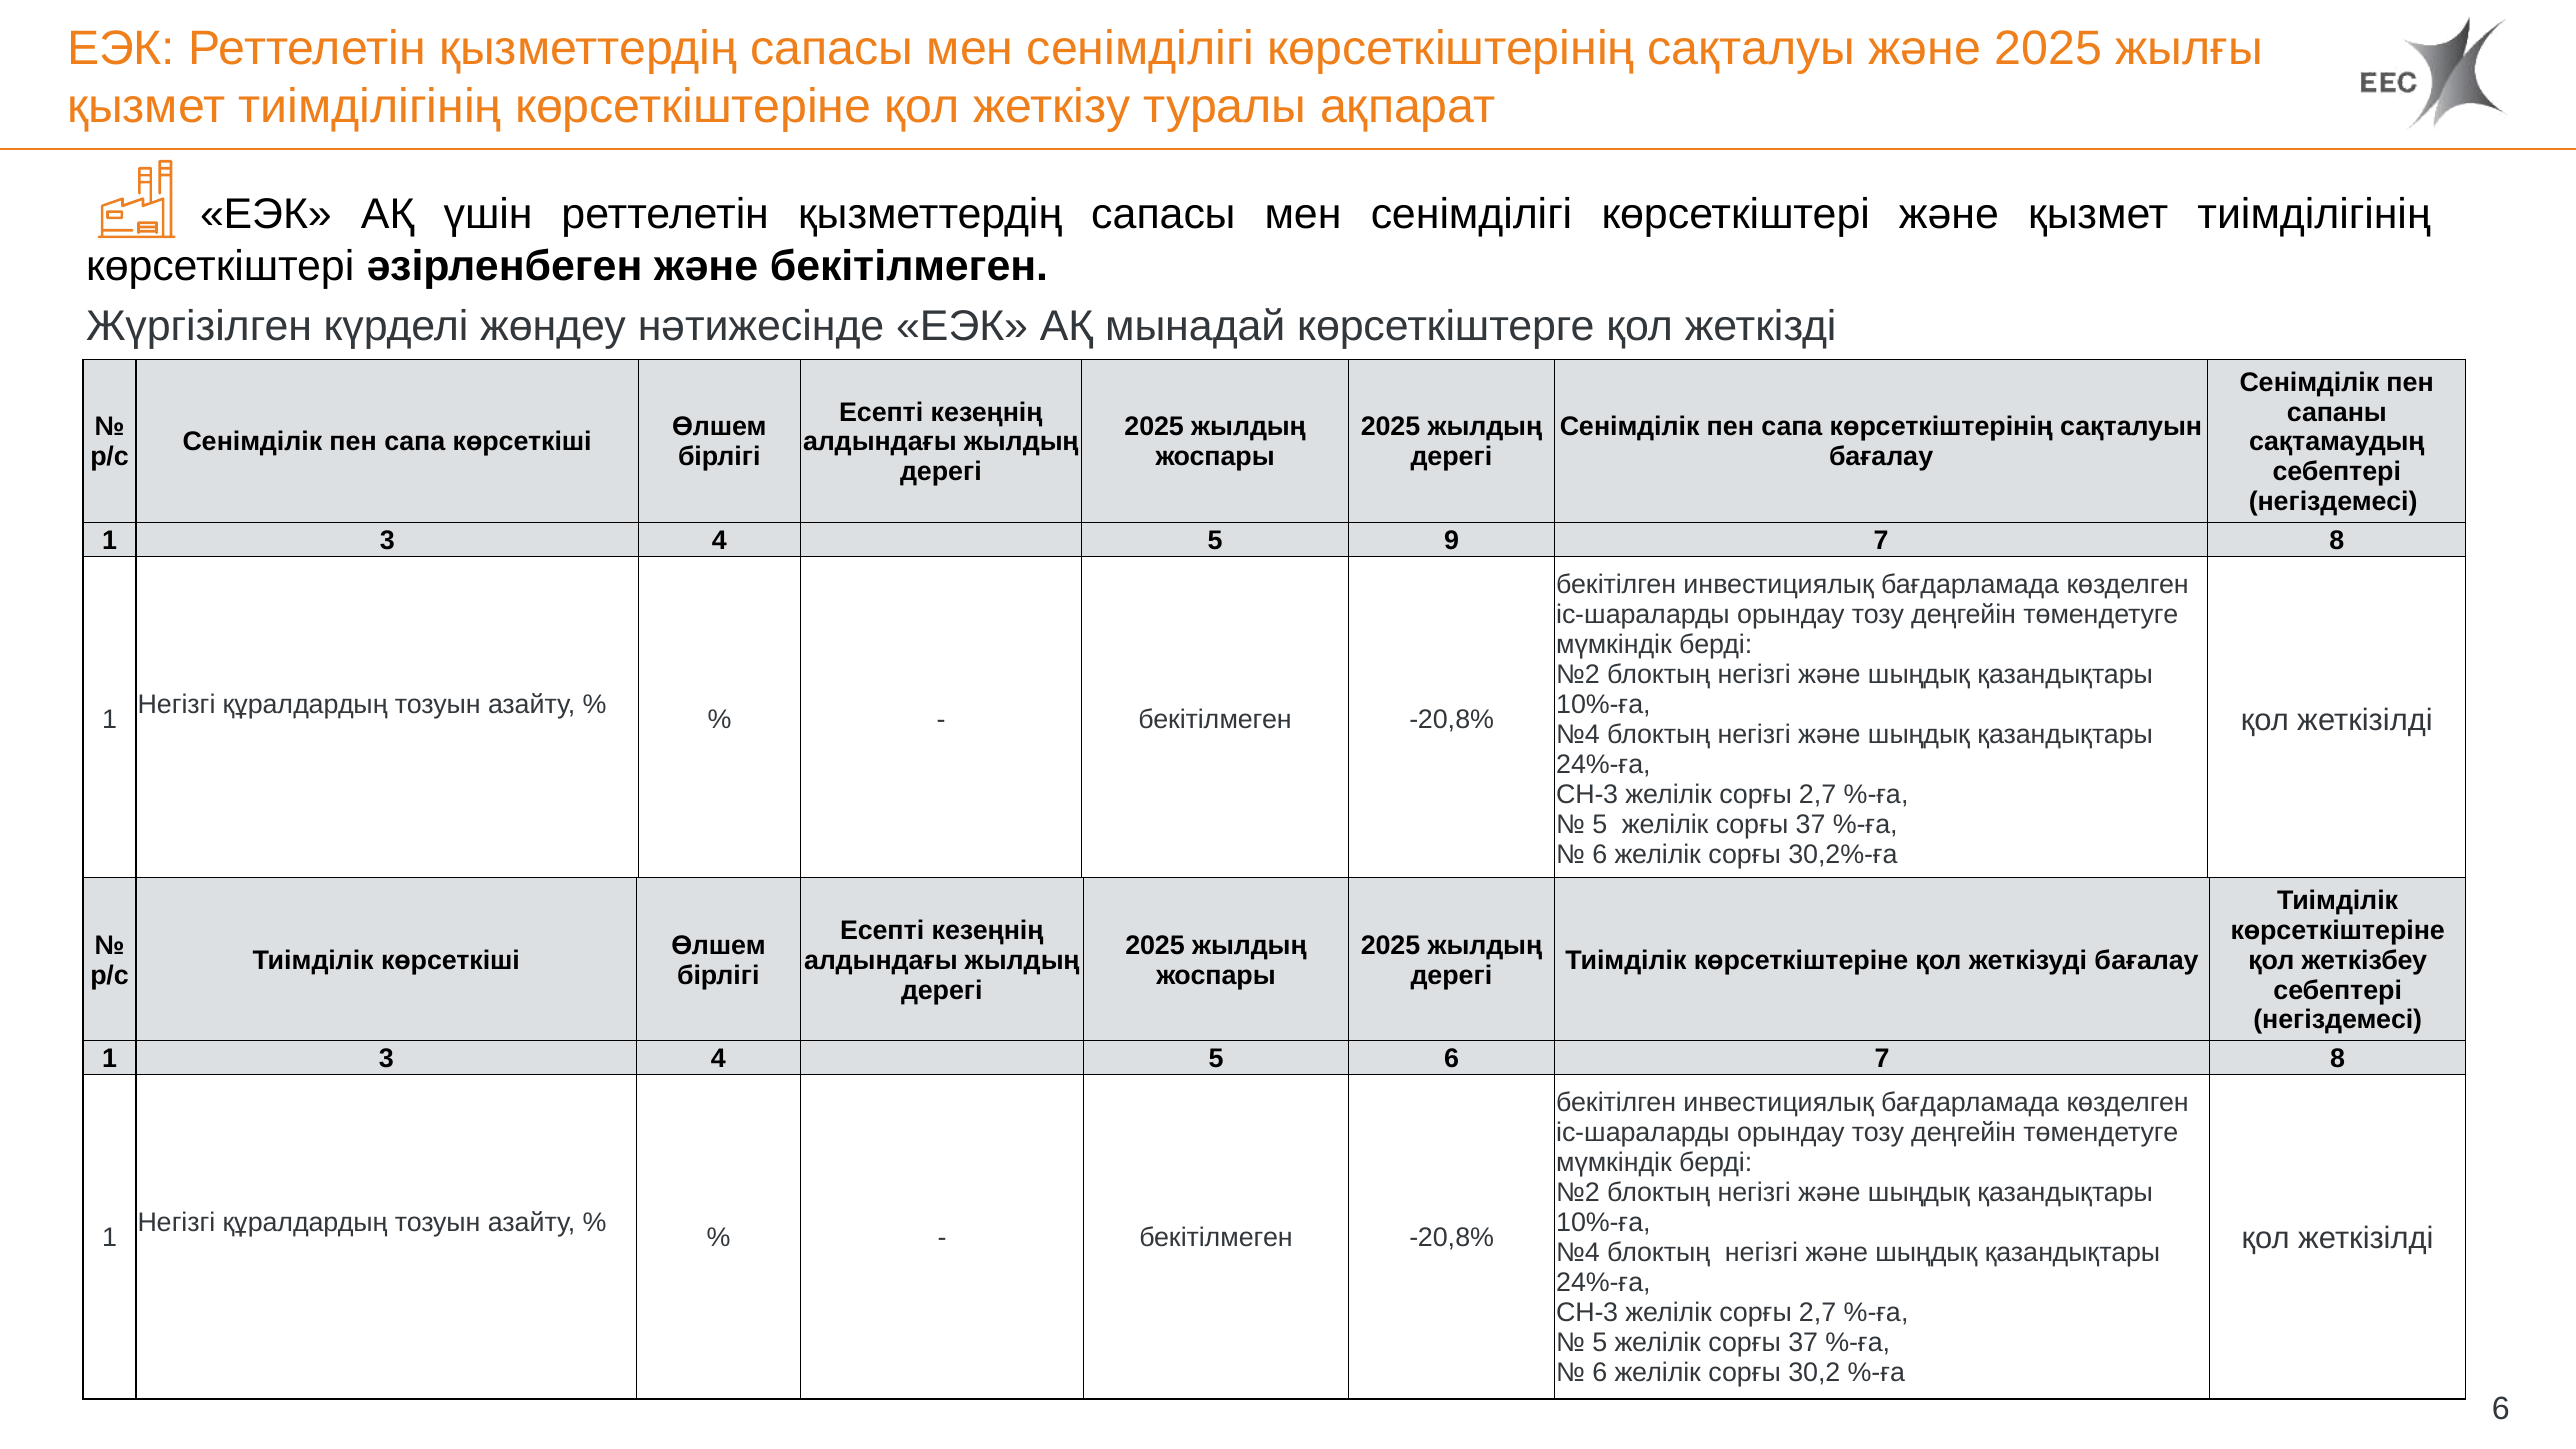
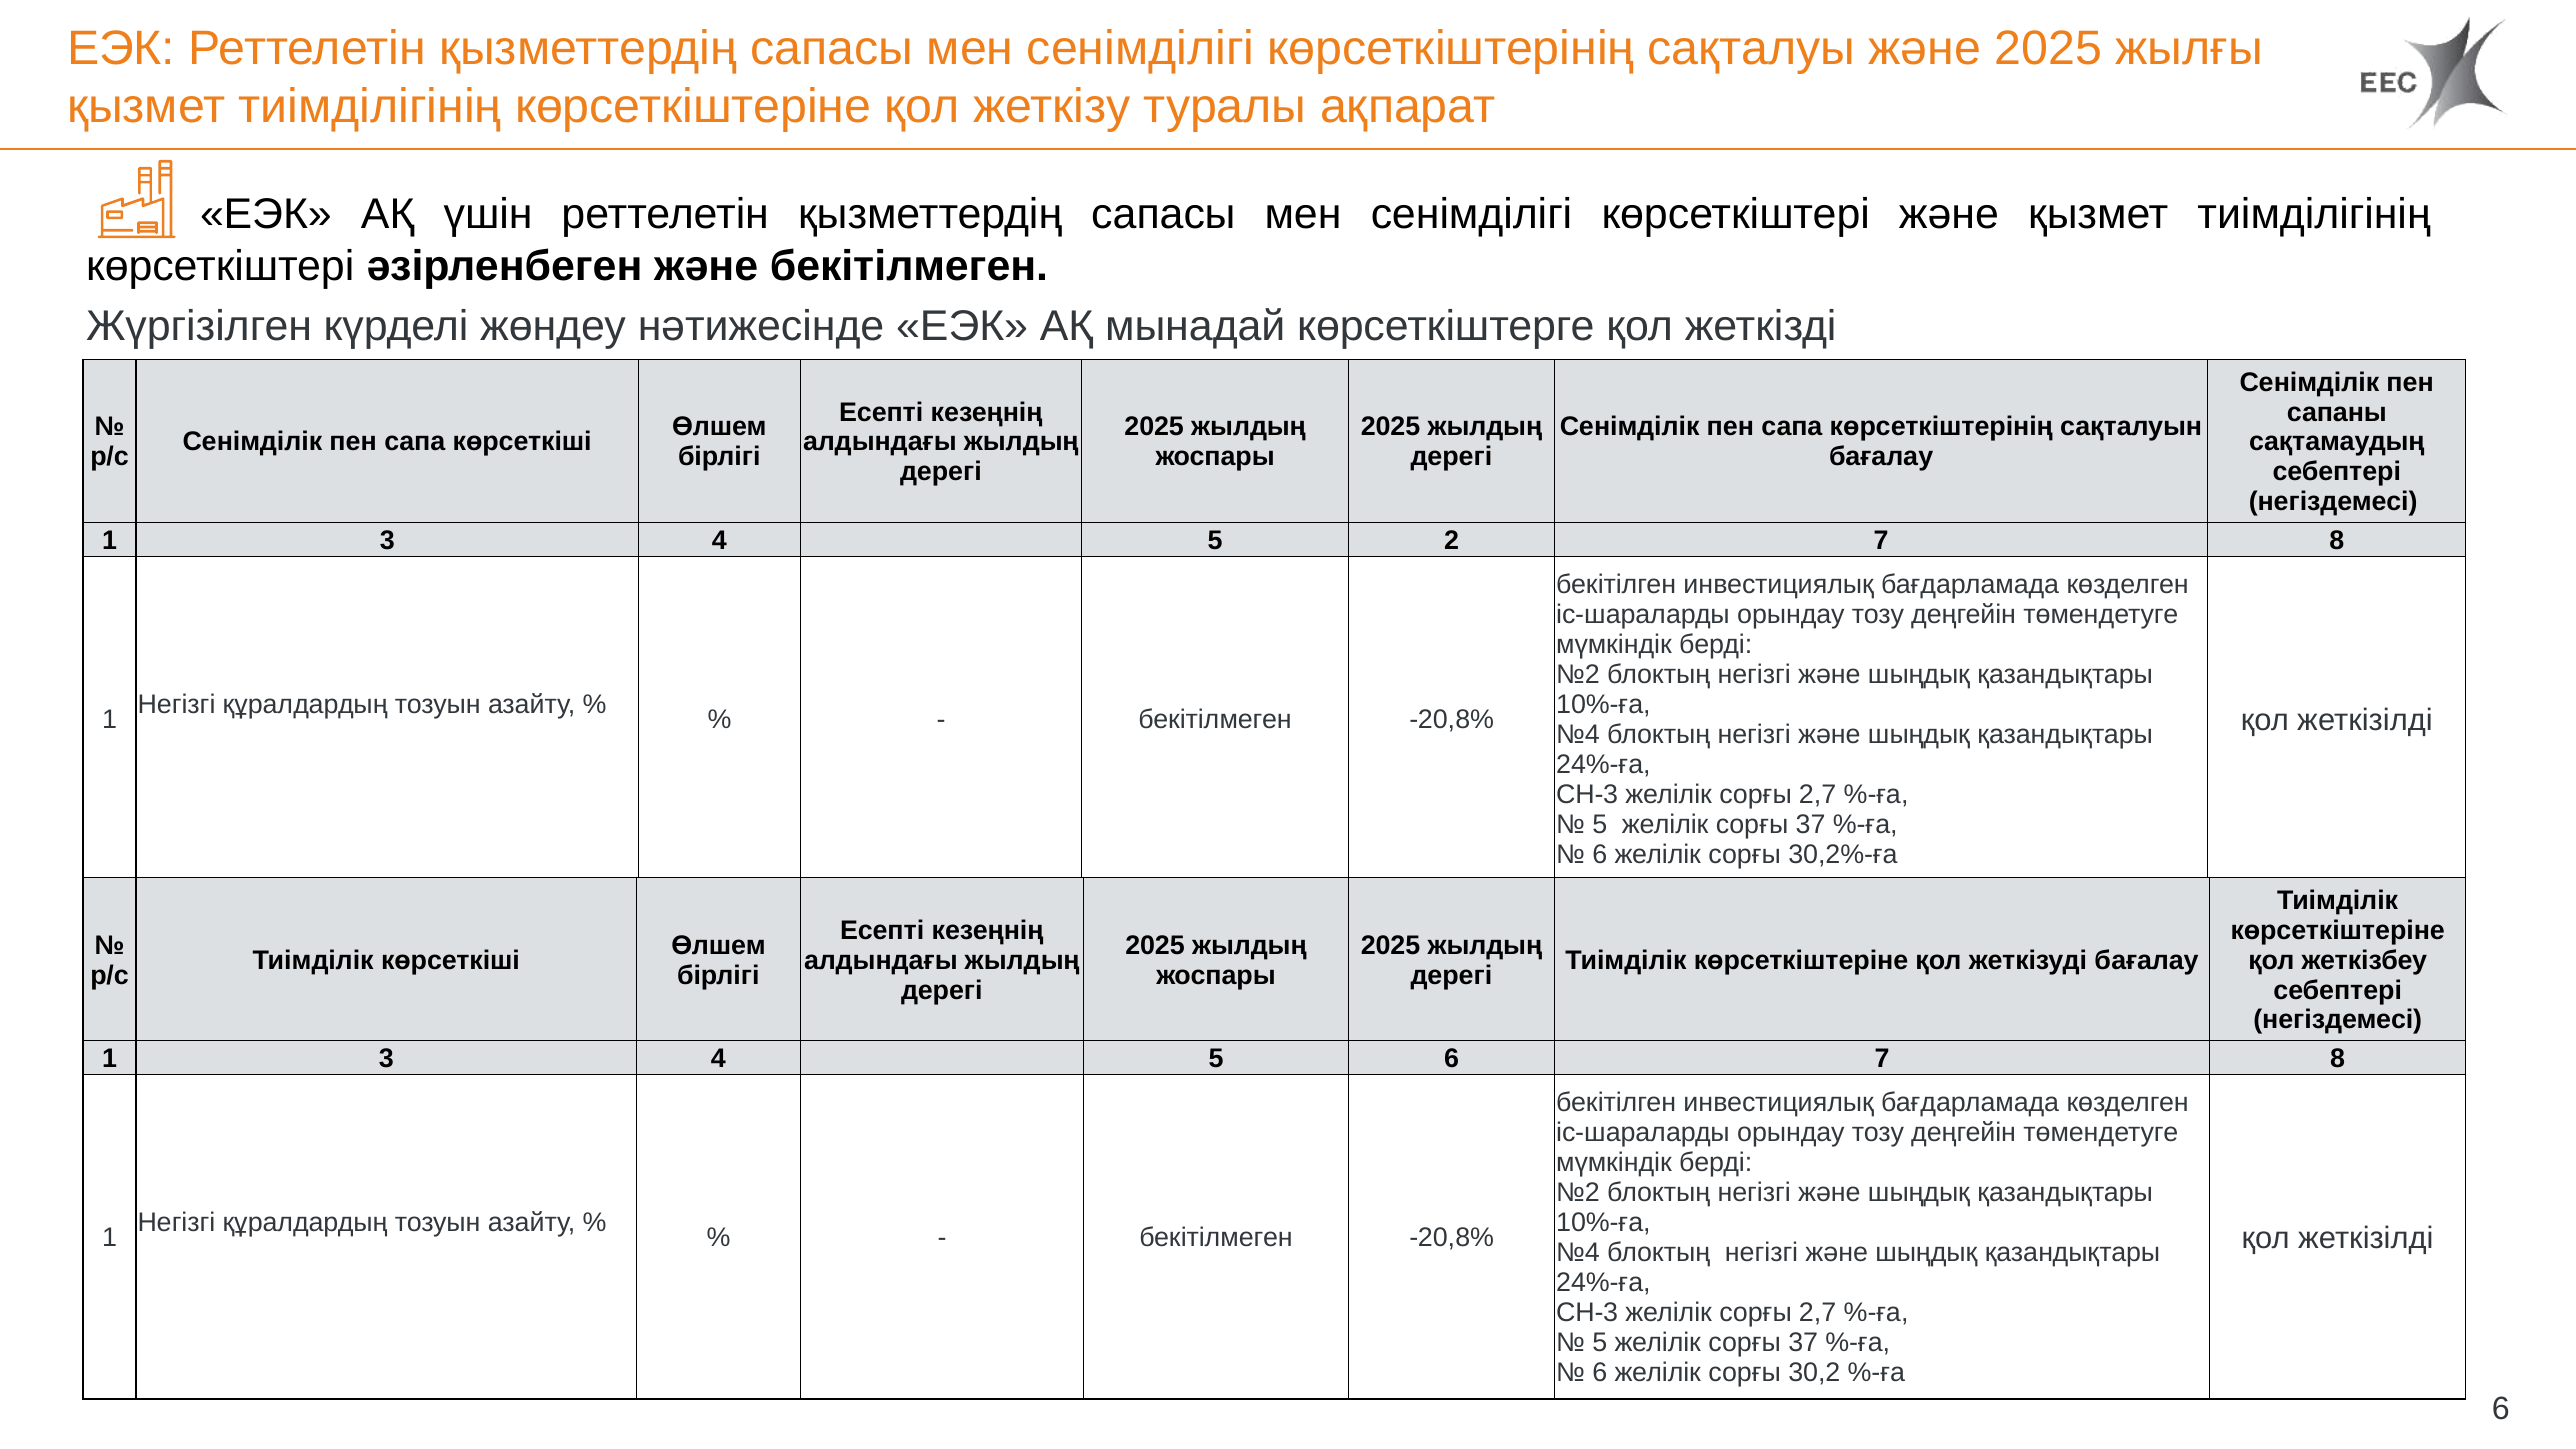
9: 9 -> 2
